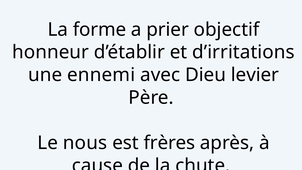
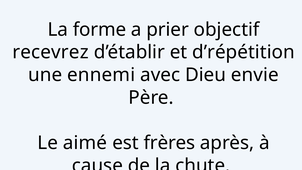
honneur: honneur -> recevrez
d’irritations: d’irritations -> d’répétition
levier: levier -> envie
nous: nous -> aimé
